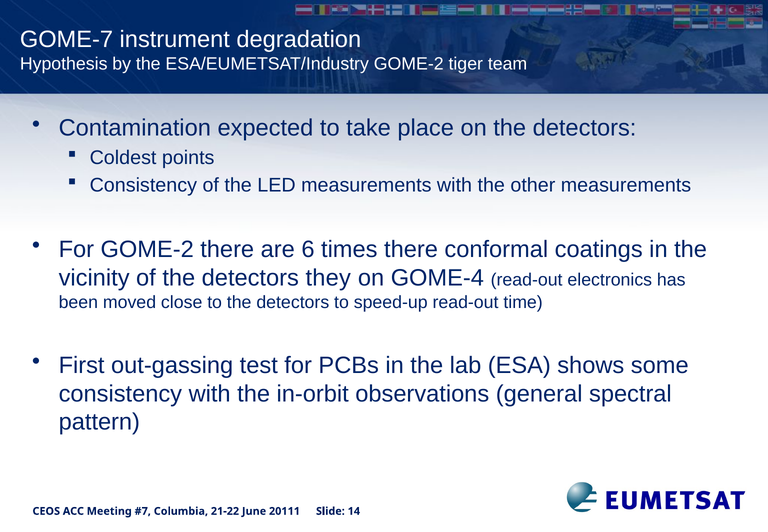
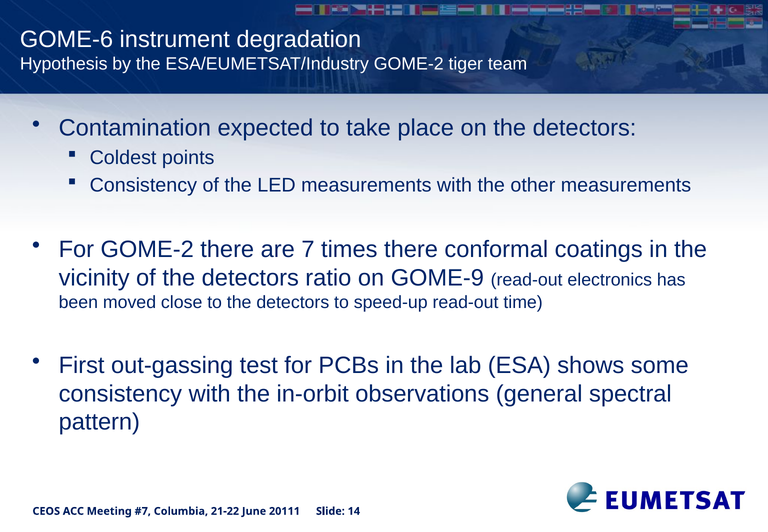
GOME-7: GOME-7 -> GOME-6
6: 6 -> 7
they: they -> ratio
GOME-4: GOME-4 -> GOME-9
